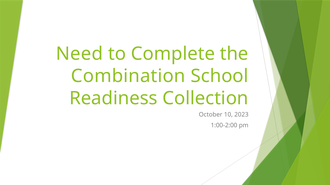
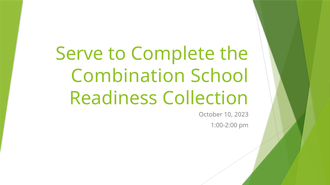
Need: Need -> Serve
